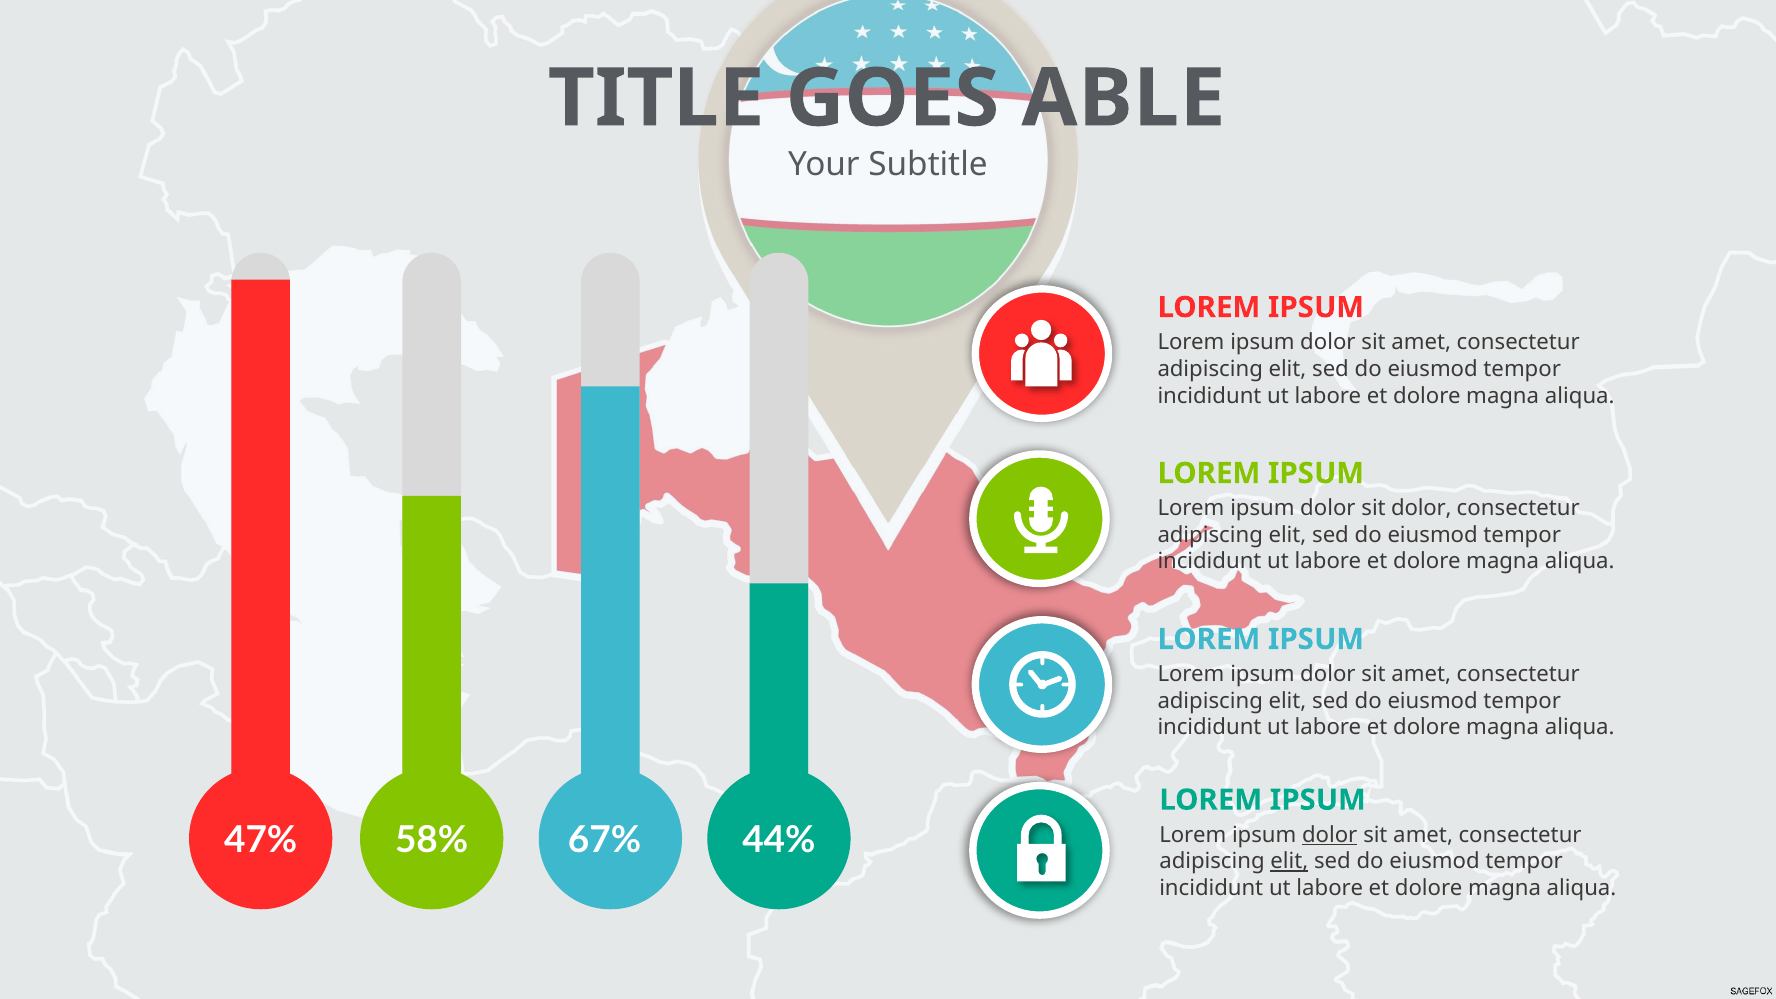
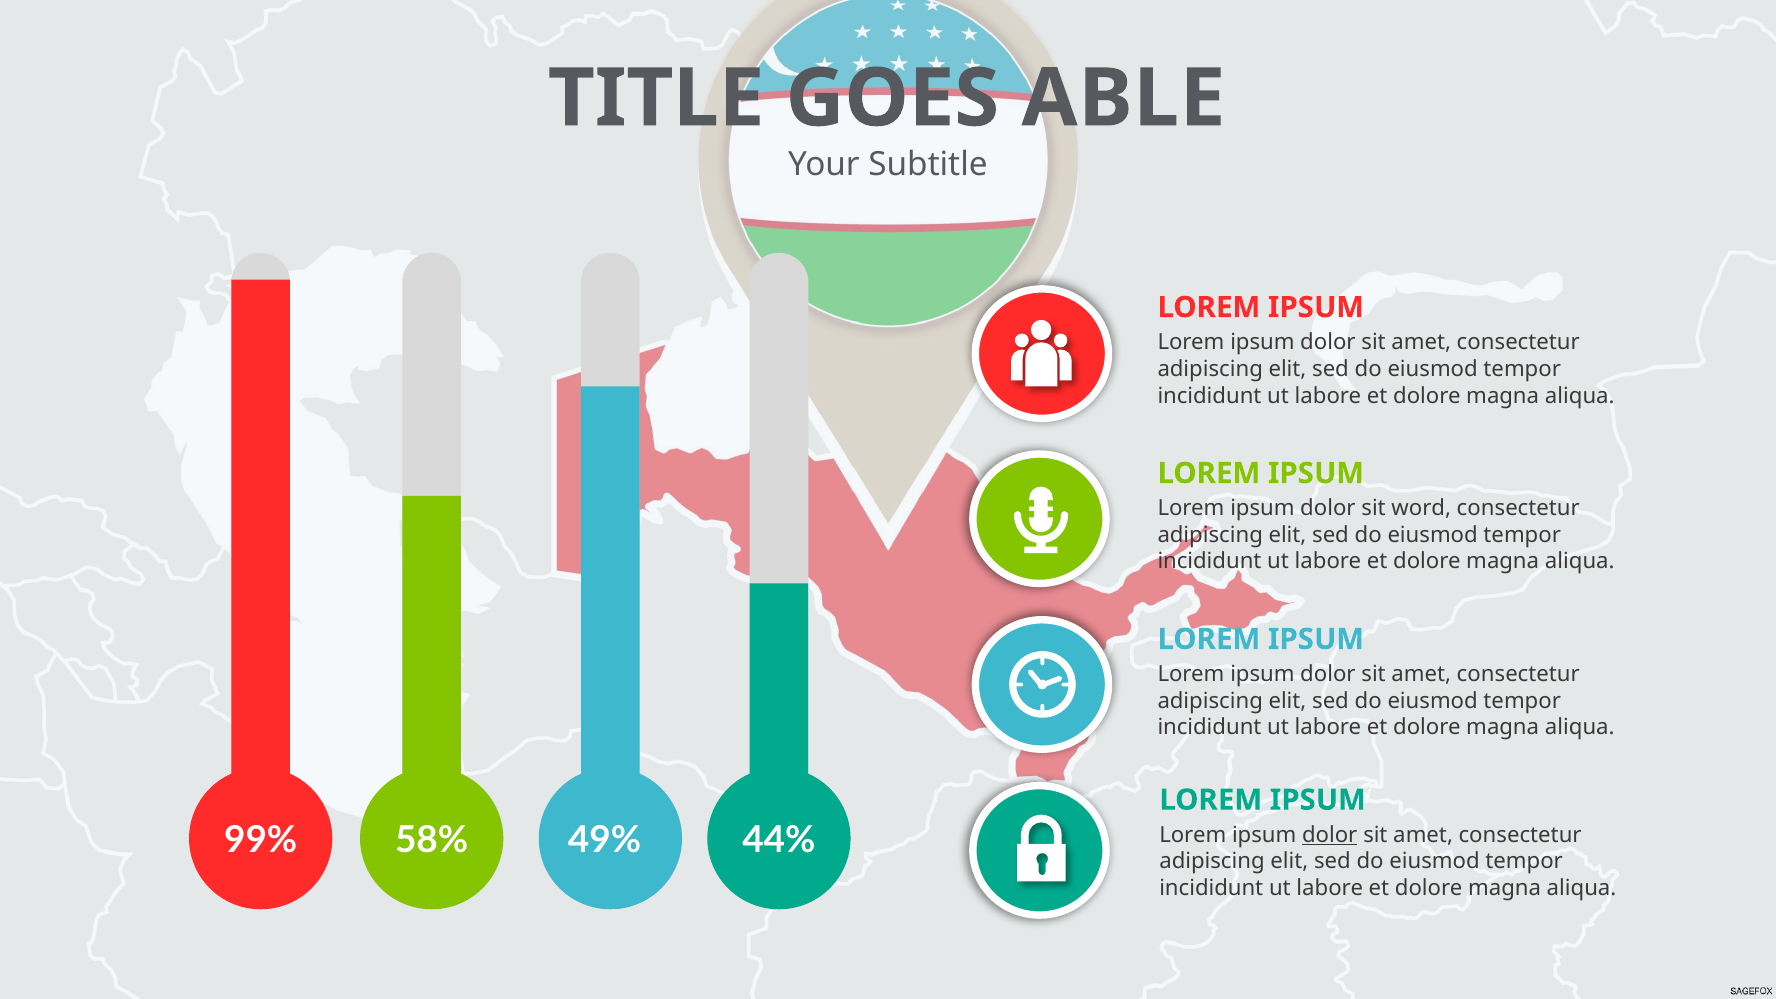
sit dolor: dolor -> word
47%: 47% -> 99%
67%: 67% -> 49%
elit at (1289, 862) underline: present -> none
